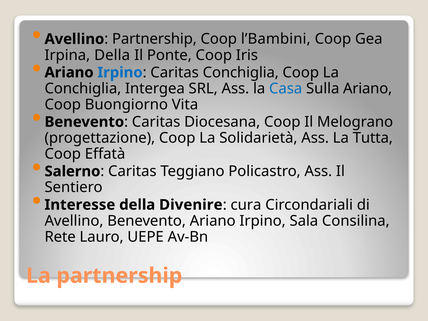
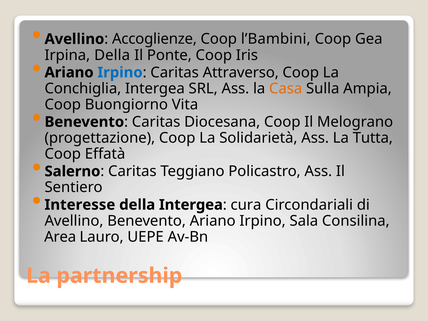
Partnership at (154, 39): Partnership -> Accoglienze
Caritas Conchiglia: Conchiglia -> Attraverso
Casa colour: blue -> orange
Sulla Ariano: Ariano -> Ampia
della Divenire: Divenire -> Intergea
Rete: Rete -> Area
